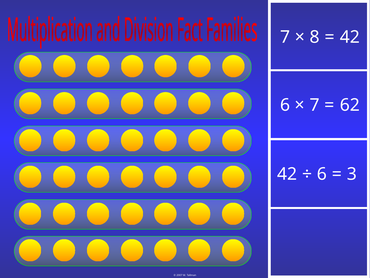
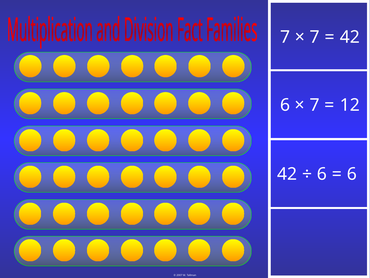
8 at (315, 37): 8 -> 7
62: 62 -> 12
6 3: 3 -> 6
